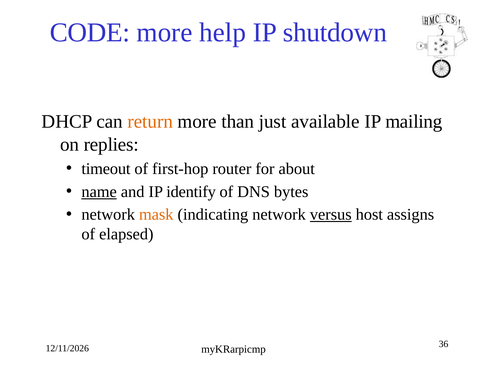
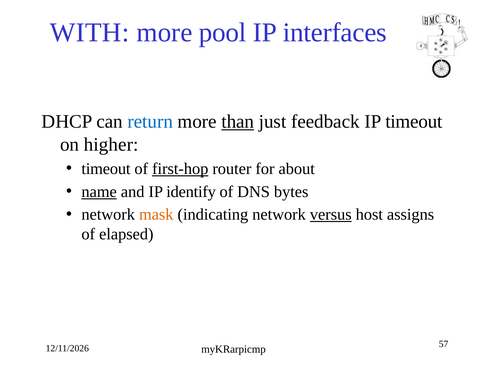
CODE: CODE -> WITH
help: help -> pool
shutdown: shutdown -> interfaces
return colour: orange -> blue
than underline: none -> present
available: available -> feedback
IP mailing: mailing -> timeout
replies: replies -> higher
first-hop underline: none -> present
36: 36 -> 57
